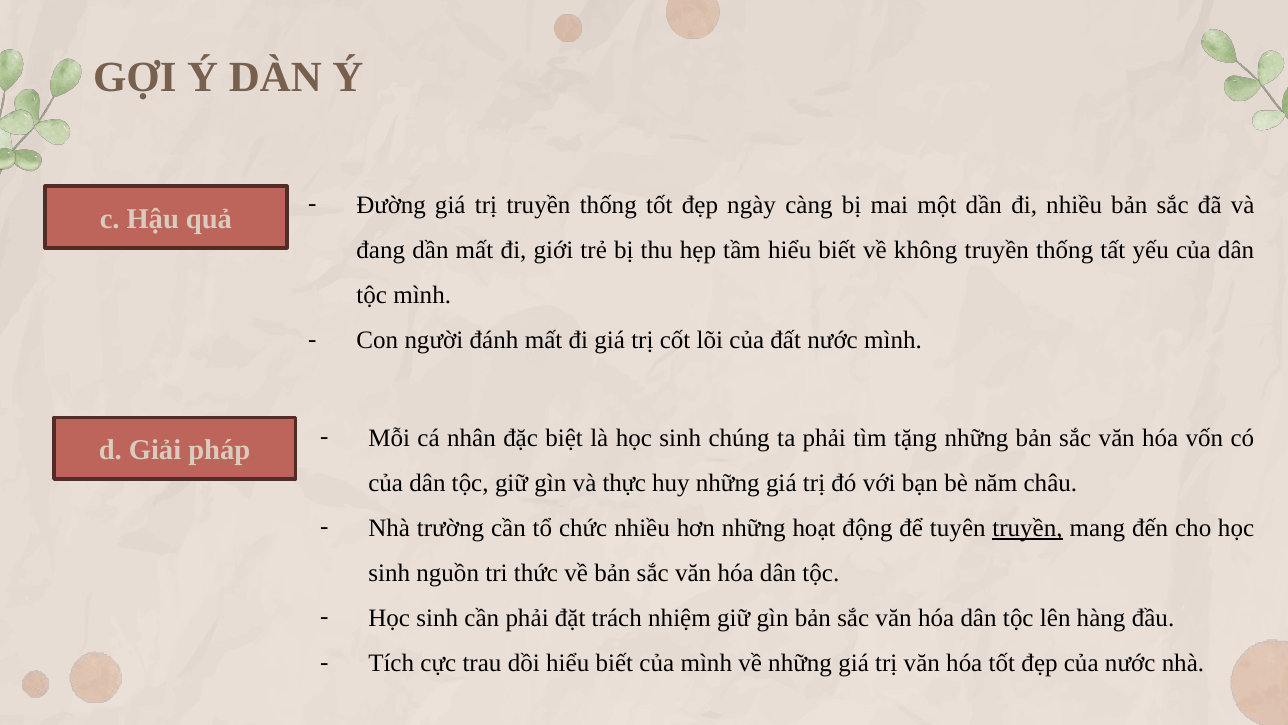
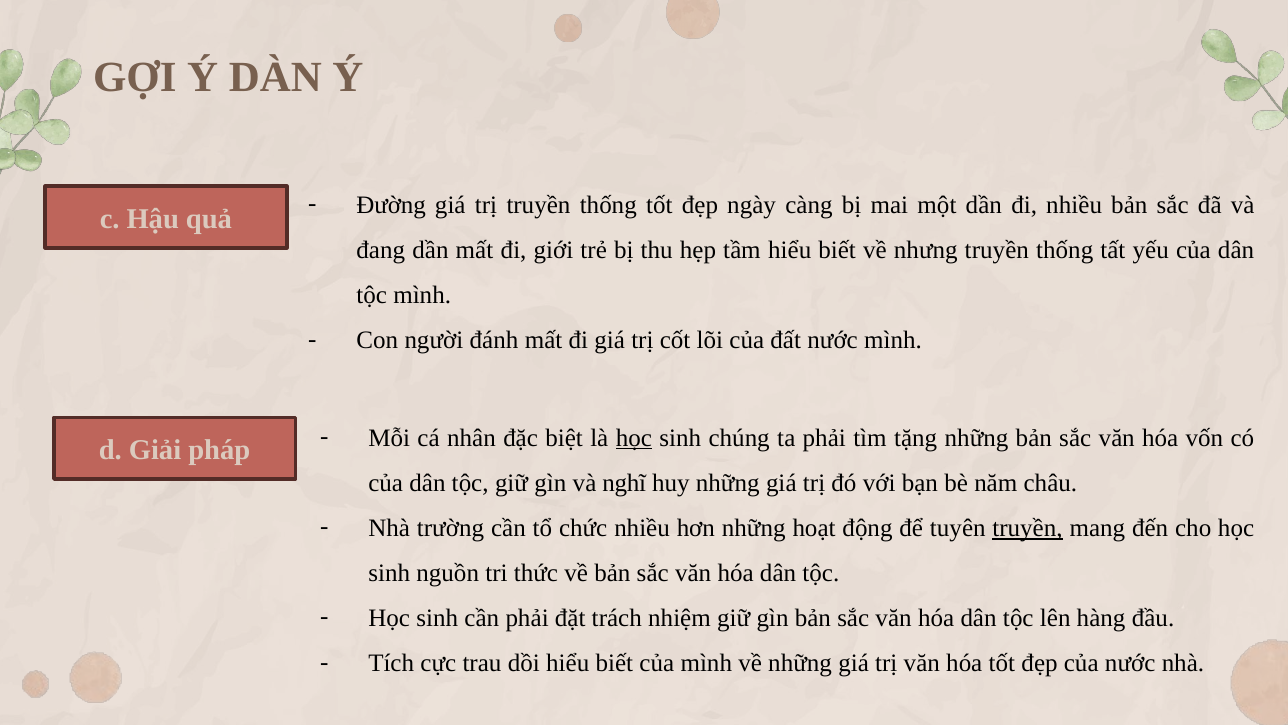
không: không -> nhưng
học at (634, 438) underline: none -> present
thực: thực -> nghĩ
